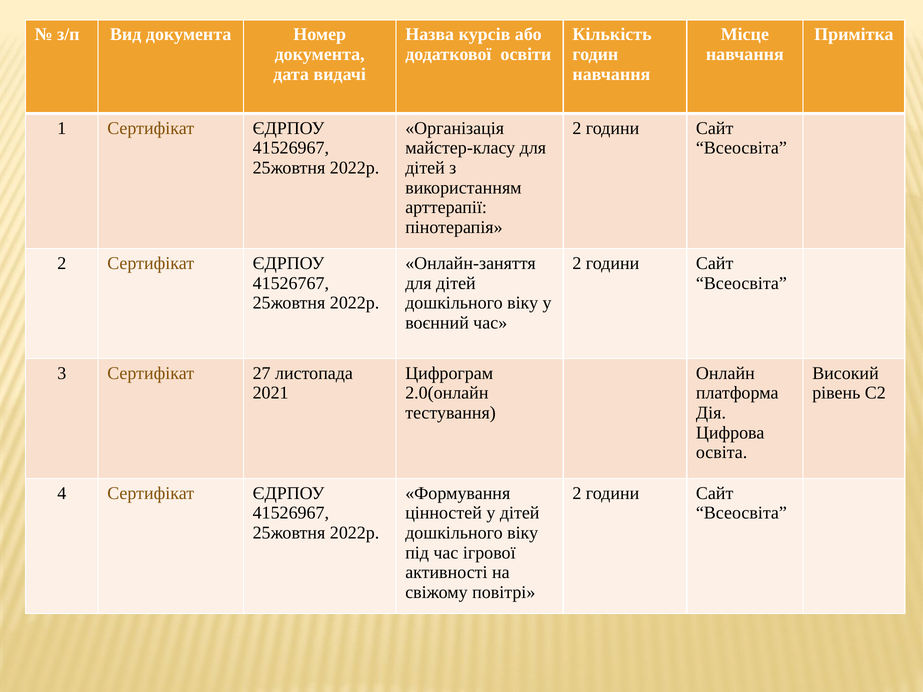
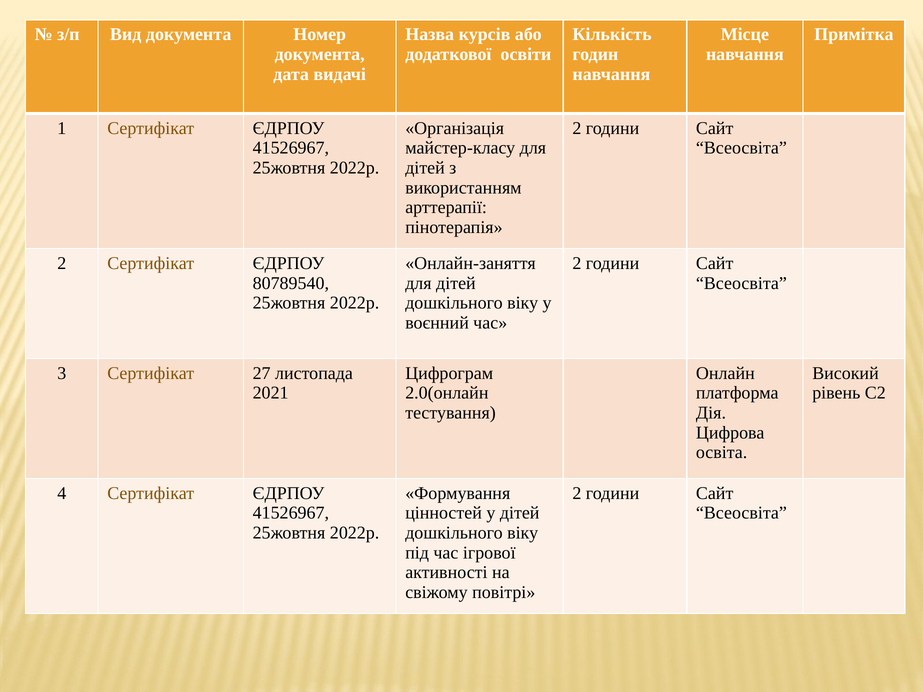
41526767: 41526767 -> 80789540
